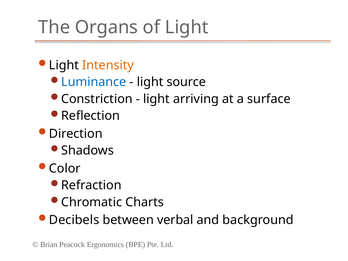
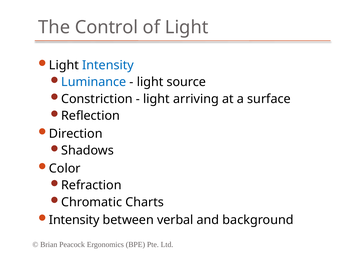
Organs: Organs -> Control
Intensity at (108, 65) colour: orange -> blue
Decibels at (74, 220): Decibels -> Intensity
